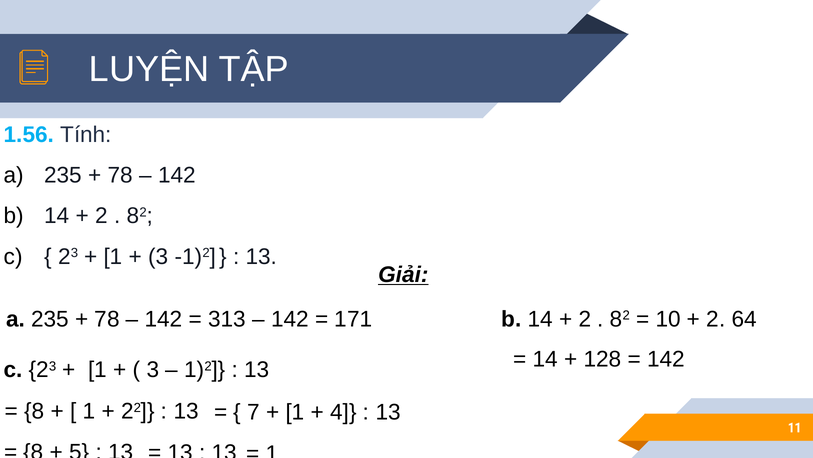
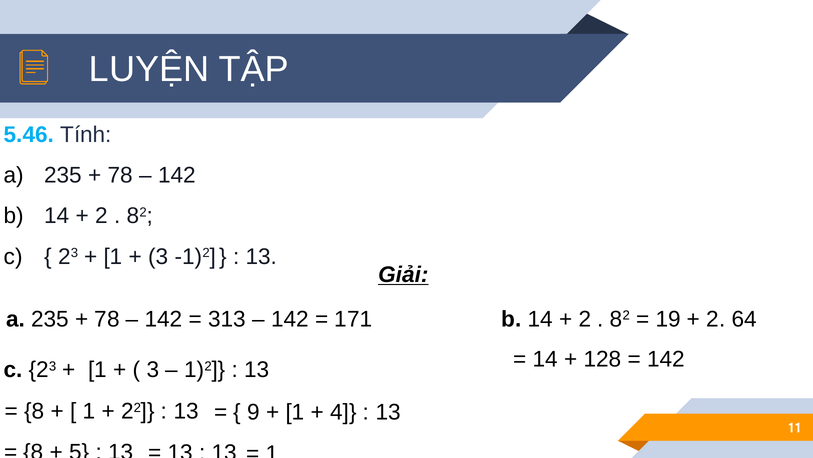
1.56: 1.56 -> 5.46
10: 10 -> 19
7: 7 -> 9
